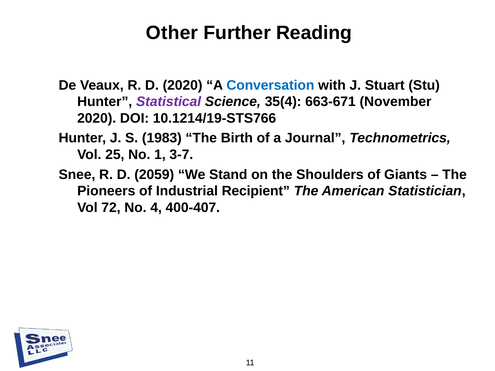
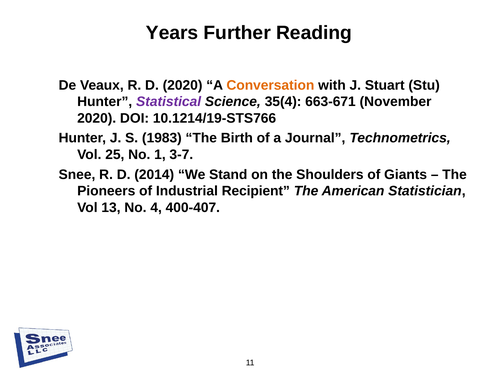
Other: Other -> Years
Conversation colour: blue -> orange
2059: 2059 -> 2014
72: 72 -> 13
